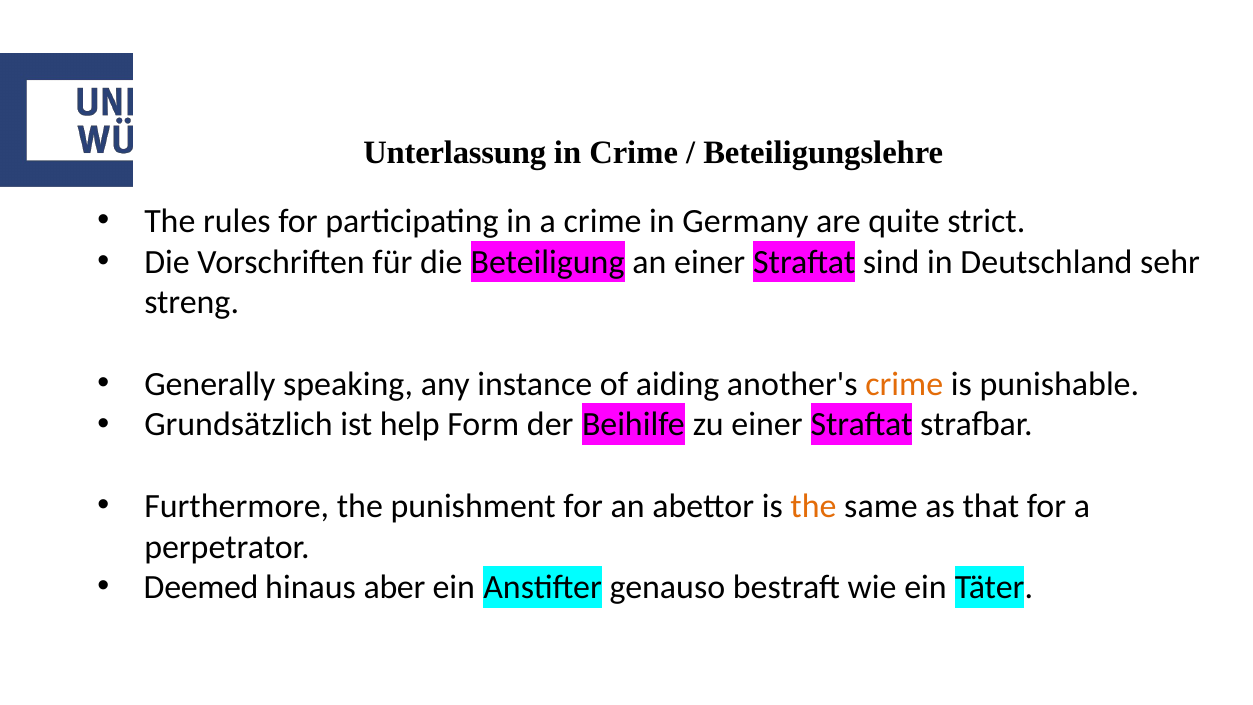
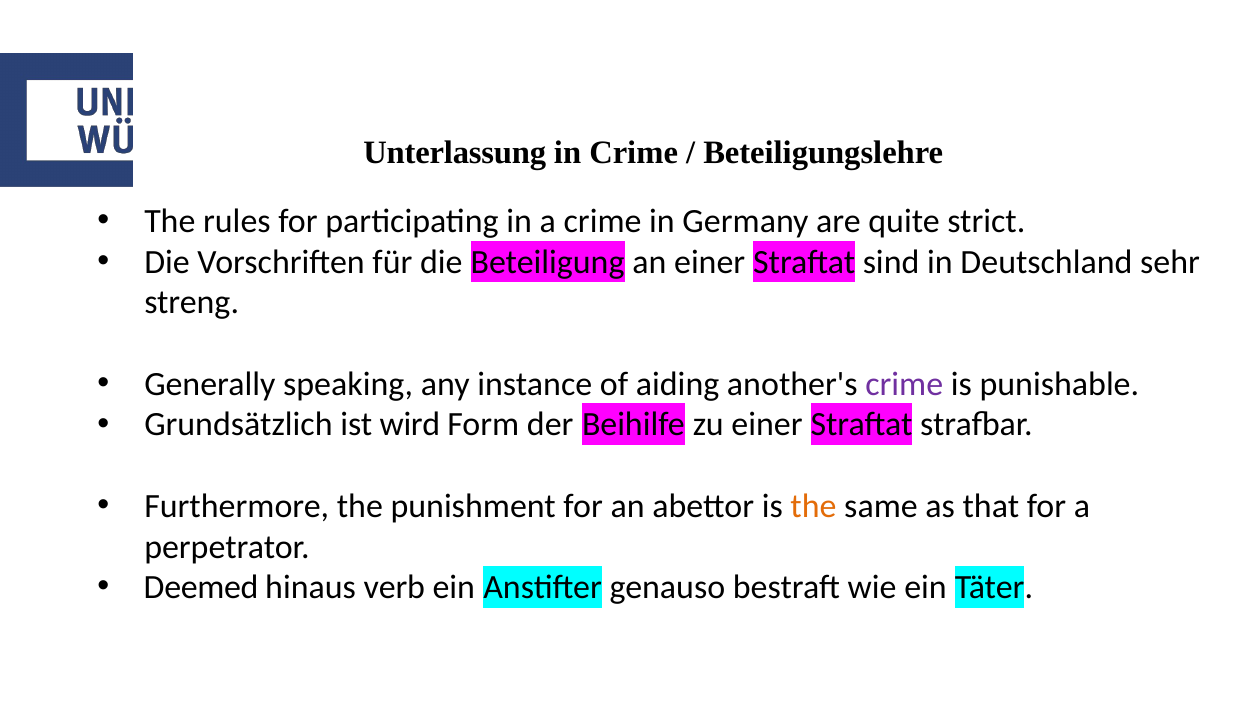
crime at (904, 384) colour: orange -> purple
help: help -> wird
aber: aber -> verb
